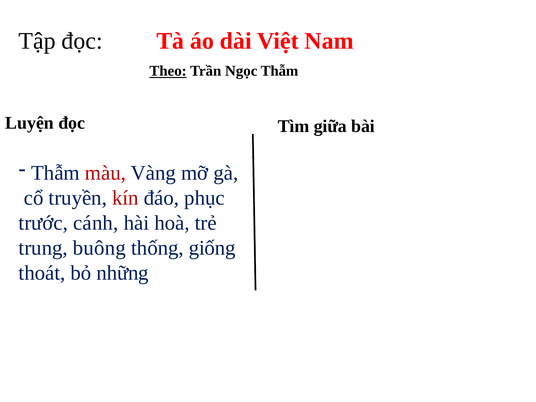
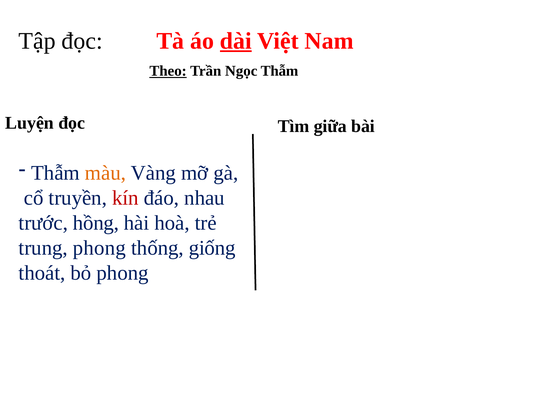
dài underline: none -> present
màu colour: red -> orange
phục: phục -> nhau
cánh: cánh -> hồng
trung buông: buông -> phong
bỏ những: những -> phong
